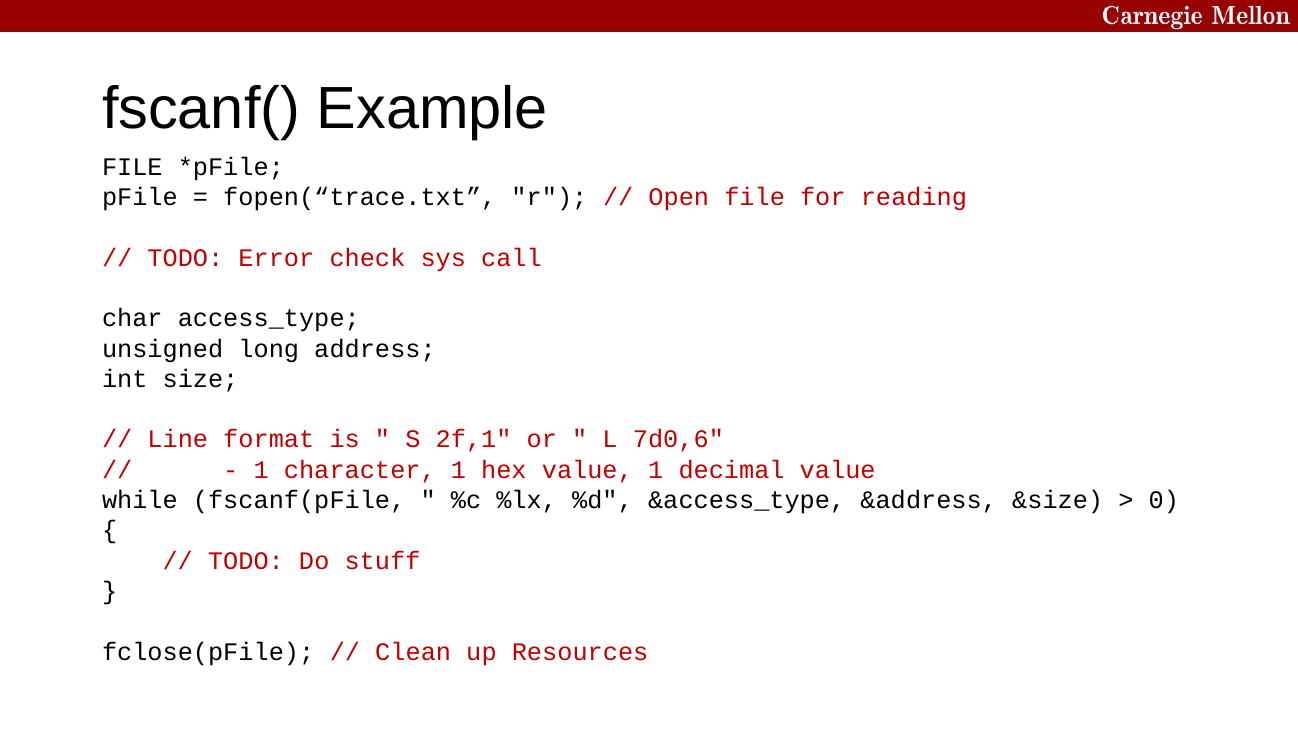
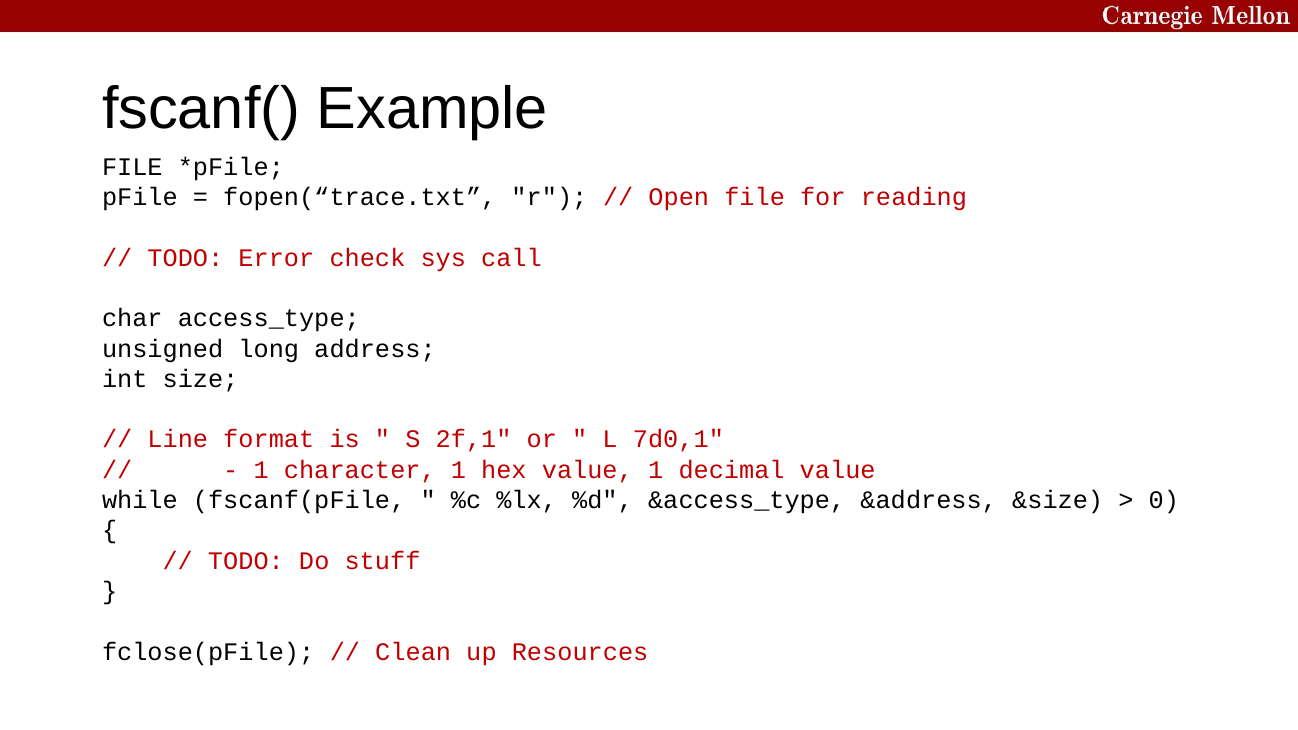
7d0,6: 7d0,6 -> 7d0,1
